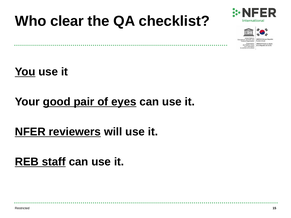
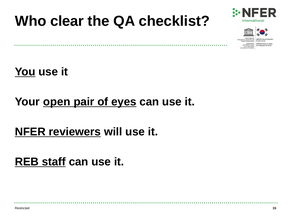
good: good -> open
